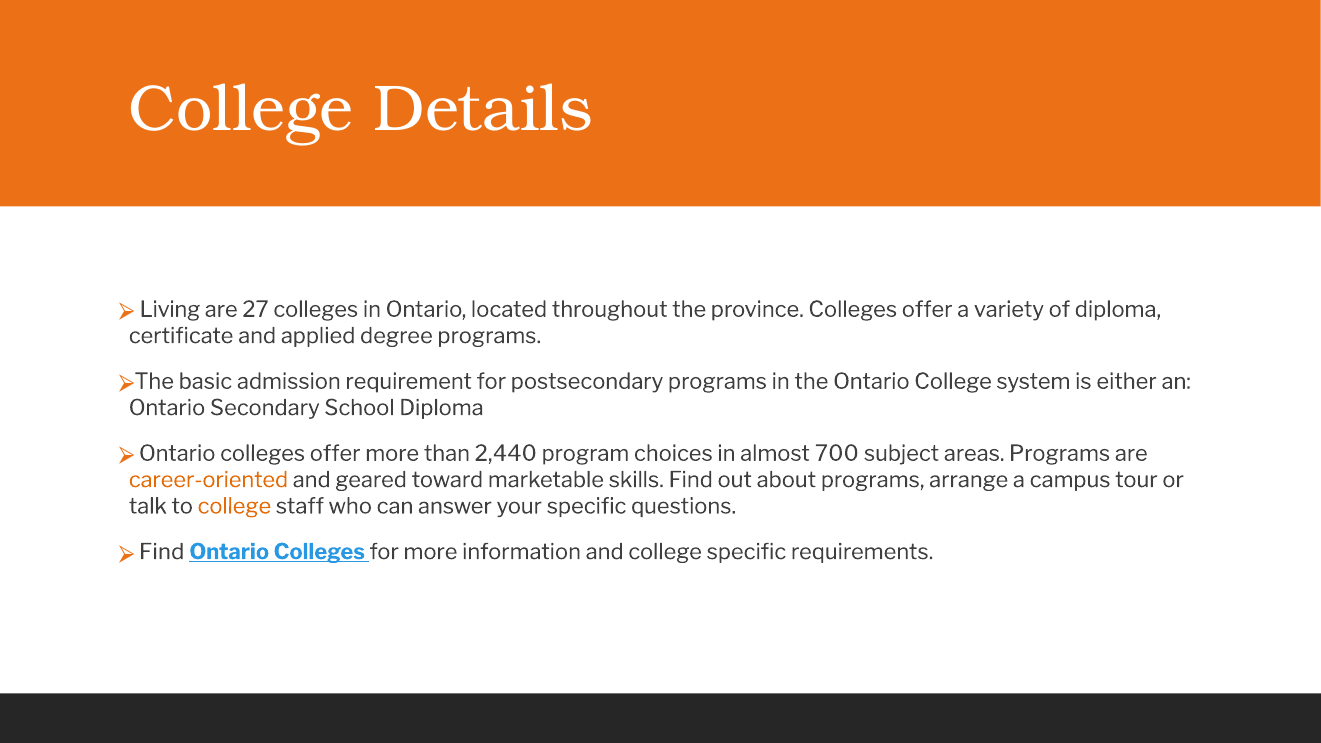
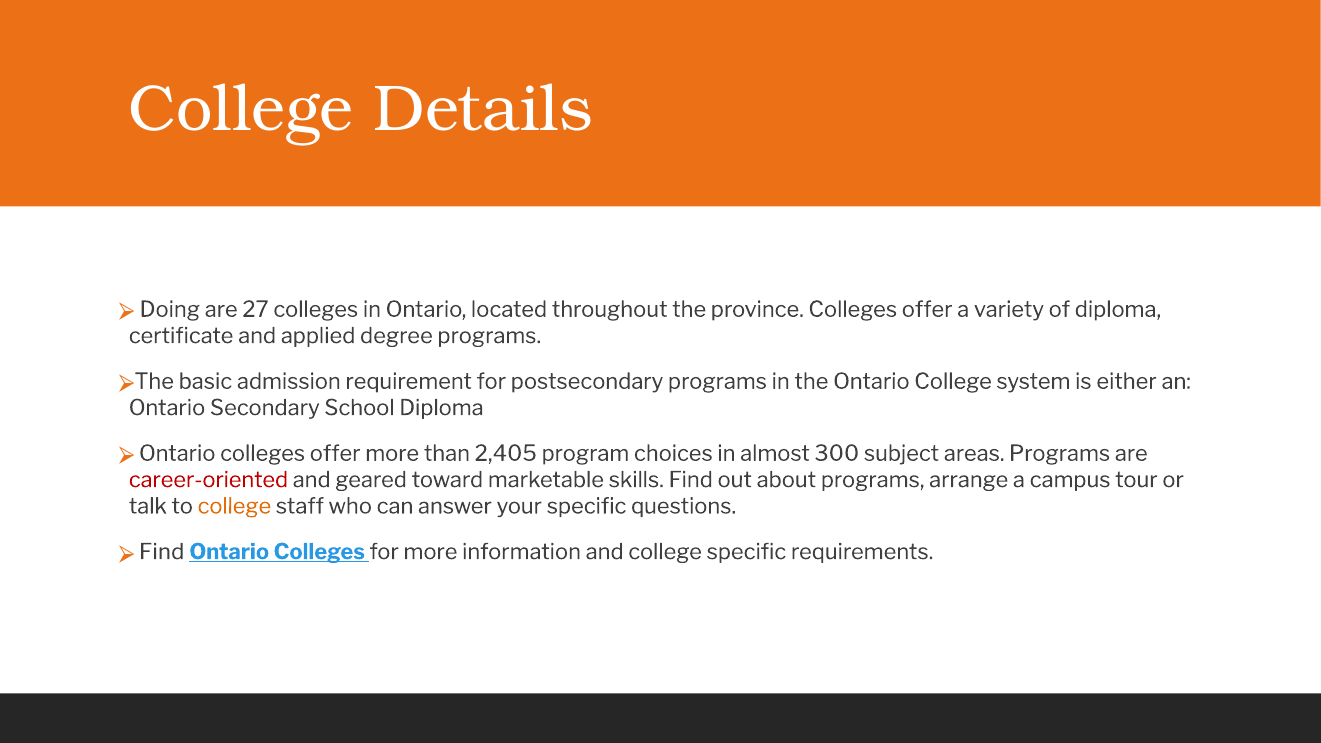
Living: Living -> Doing
2,440: 2,440 -> 2,405
700: 700 -> 300
career-oriented colour: orange -> red
